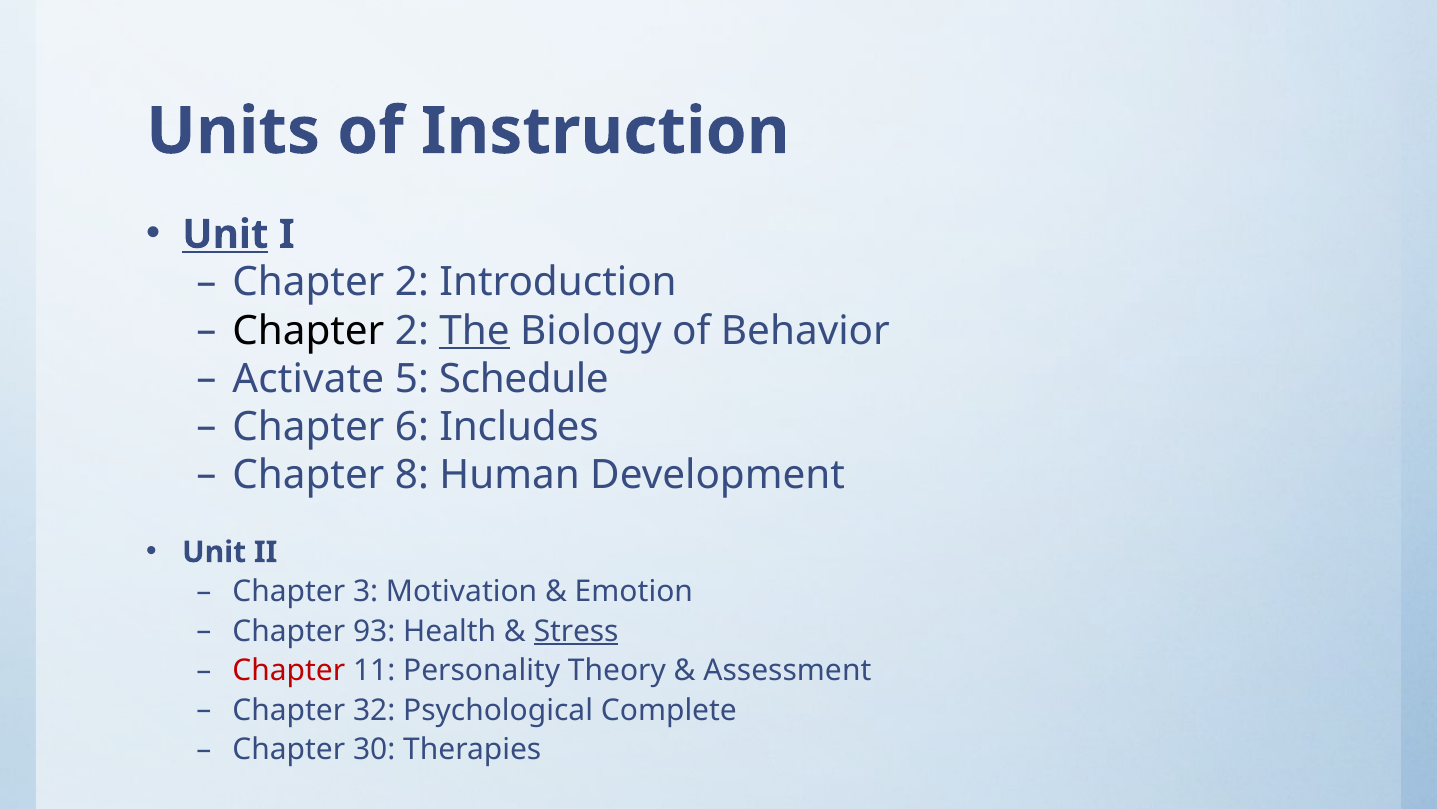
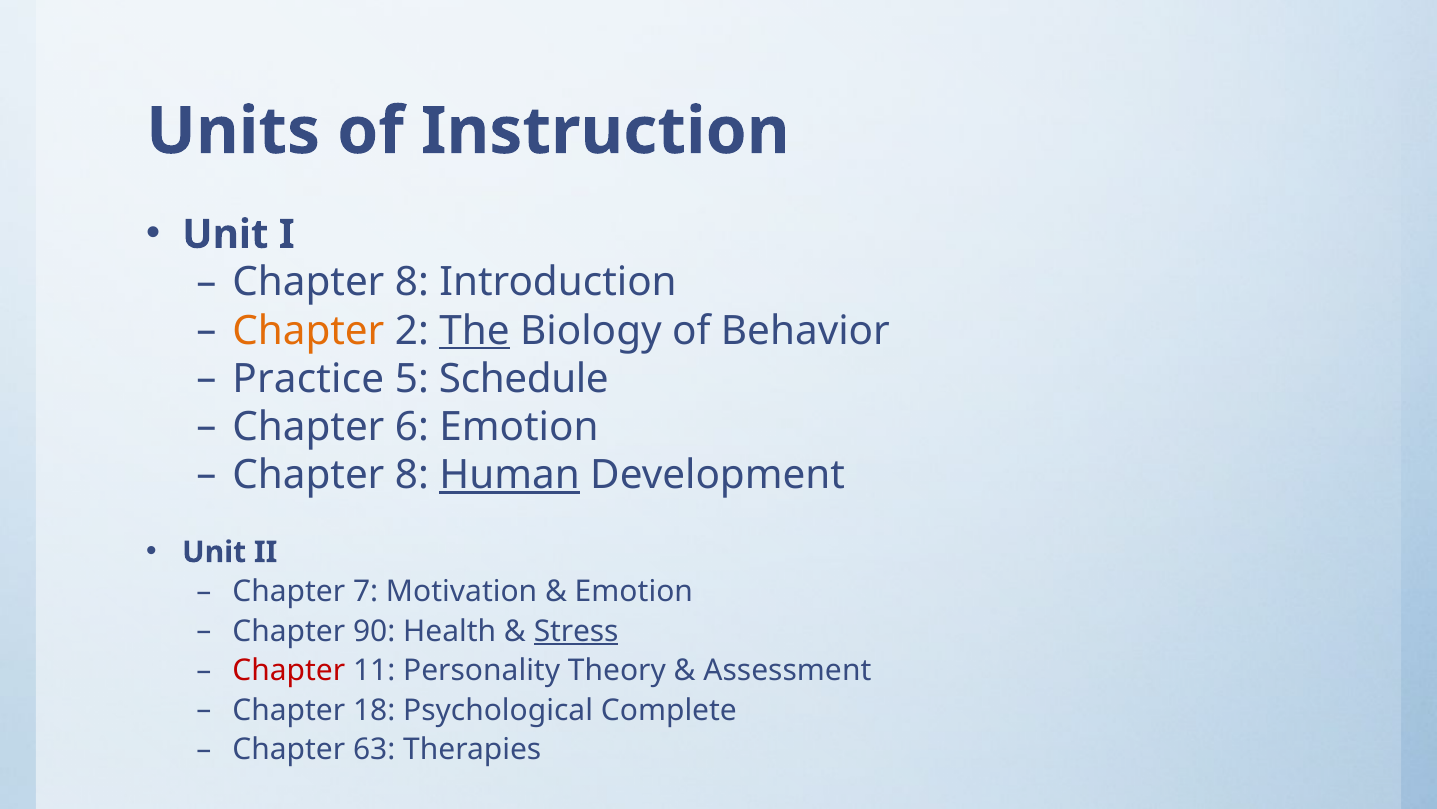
Unit at (225, 234) underline: present -> none
2 at (412, 282): 2 -> 8
Chapter at (308, 330) colour: black -> orange
Activate: Activate -> Practice
6 Includes: Includes -> Emotion
Human underline: none -> present
3: 3 -> 7
93: 93 -> 90
32: 32 -> 18
30: 30 -> 63
